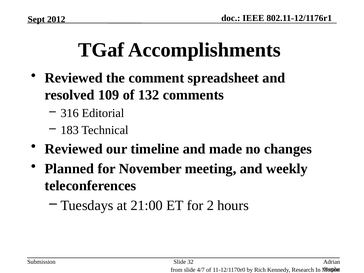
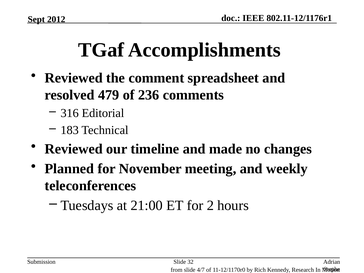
109: 109 -> 479
132: 132 -> 236
